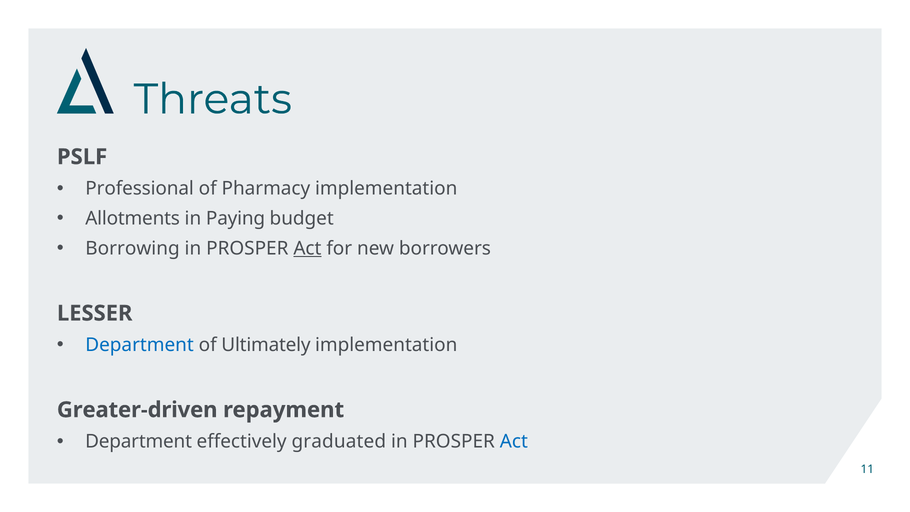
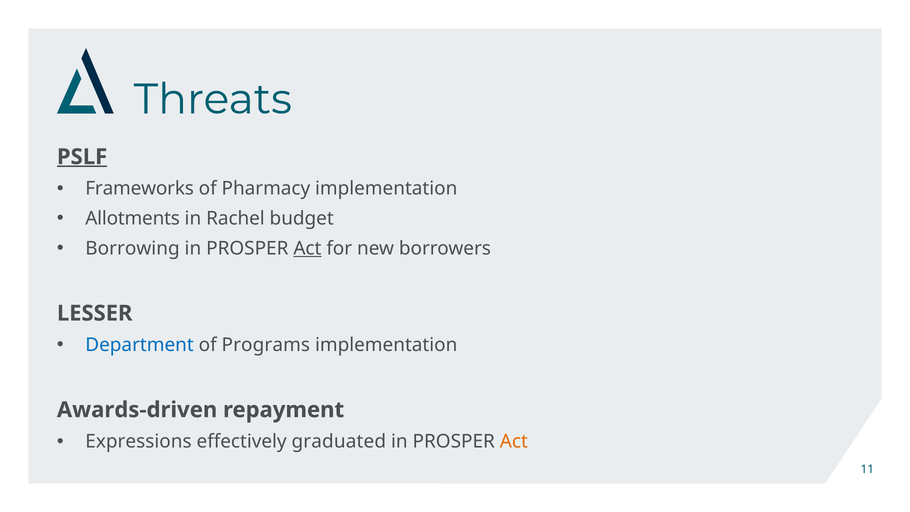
PSLF underline: none -> present
Professional: Professional -> Frameworks
Paying: Paying -> Rachel
Ultimately: Ultimately -> Programs
Greater-driven: Greater-driven -> Awards-driven
Department at (139, 441): Department -> Expressions
Act at (514, 441) colour: blue -> orange
